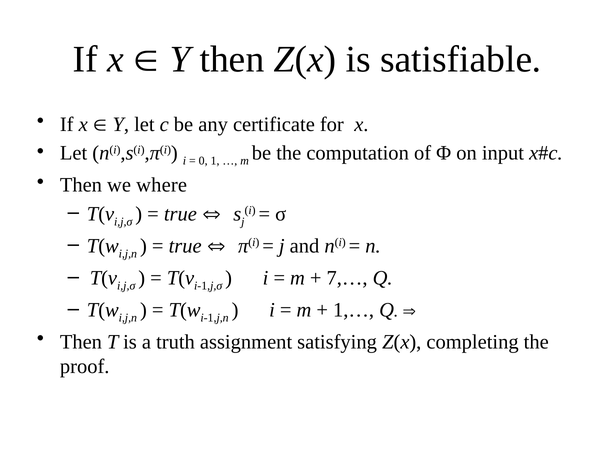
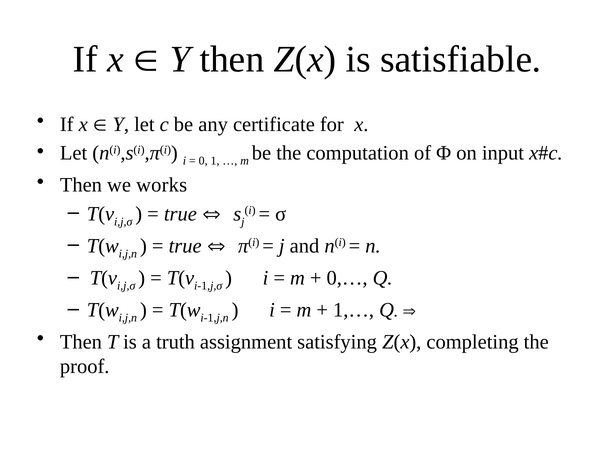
where: where -> works
7,…: 7,… -> 0,…
